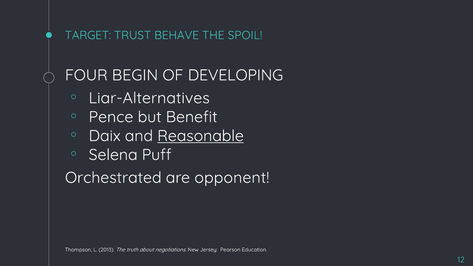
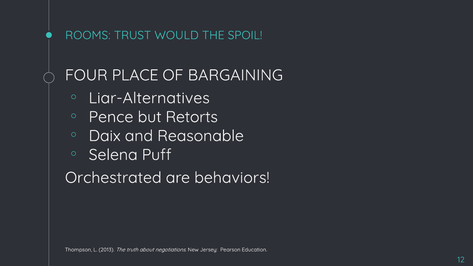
TARGET: TARGET -> ROOMS
BEHAVE: BEHAVE -> WOULD
BEGIN: BEGIN -> PLACE
DEVELOPING: DEVELOPING -> BARGAINING
Benefit: Benefit -> Retorts
Reasonable underline: present -> none
opponent: opponent -> behaviors
